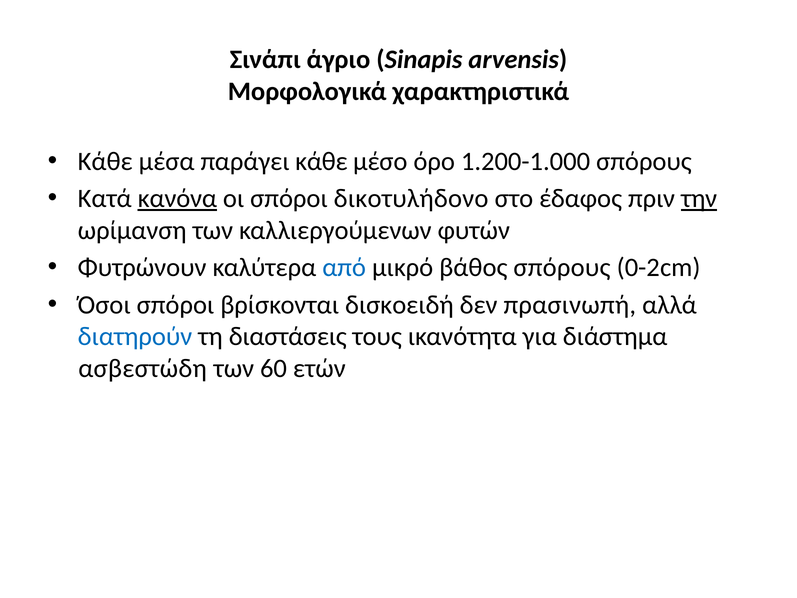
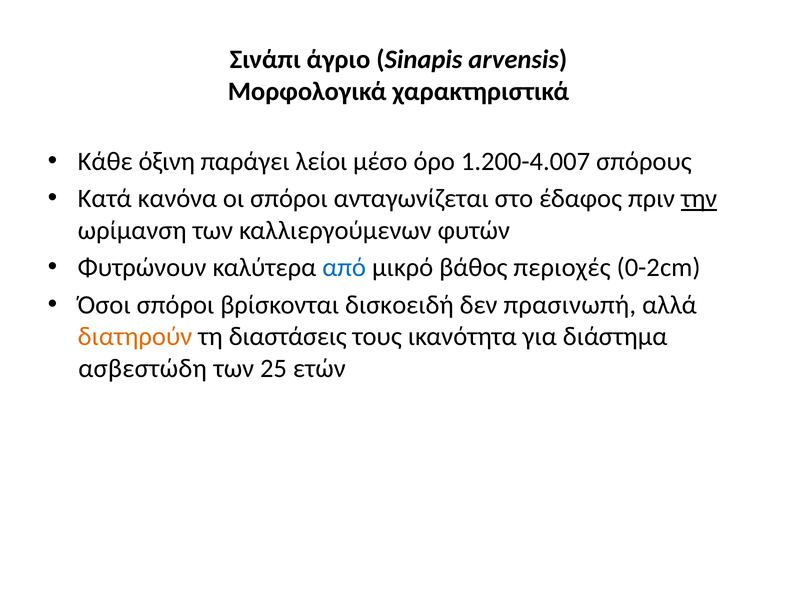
μέσα: μέσα -> όξινη
παράγει κάθε: κάθε -> λείοι
1.200-1.000: 1.200-1.000 -> 1.200-4.007
κανόνα underline: present -> none
δικοτυλήδονο: δικοτυλήδονο -> ανταγωνίζεται
βάθος σπόρους: σπόρους -> περιοχές
διατηρούν colour: blue -> orange
60: 60 -> 25
